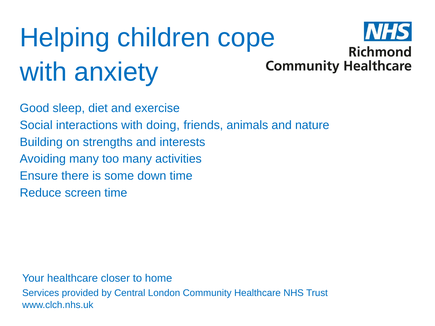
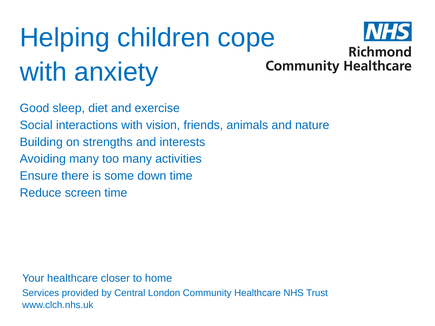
doing: doing -> vision
